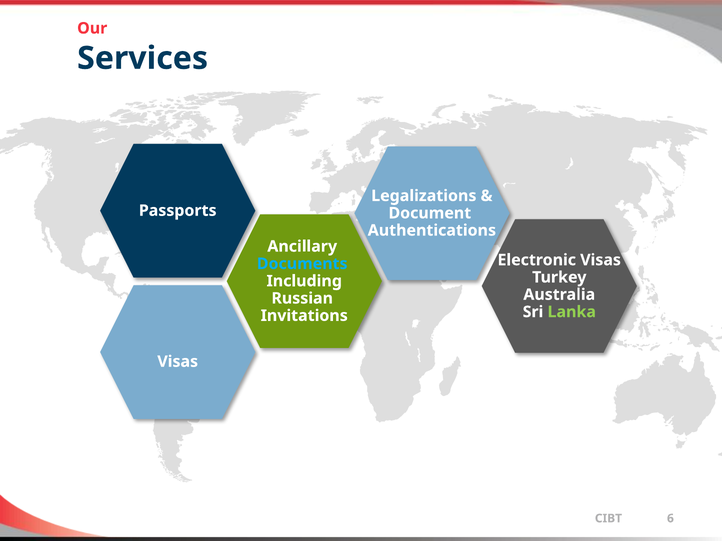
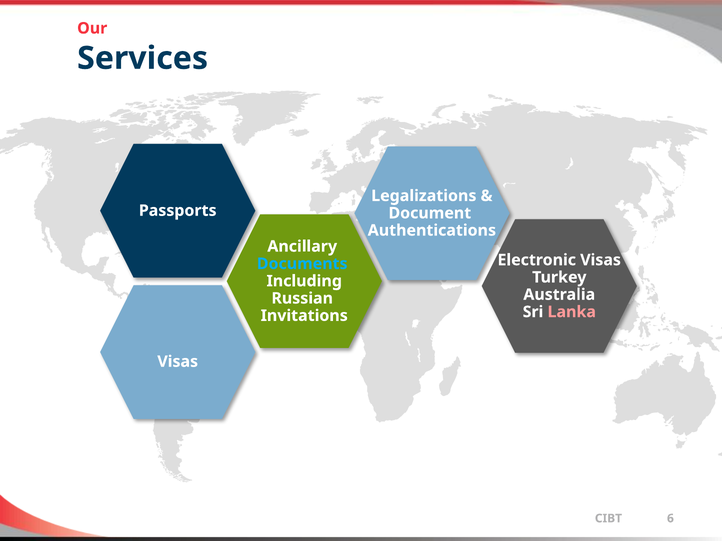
Lanka colour: light green -> pink
